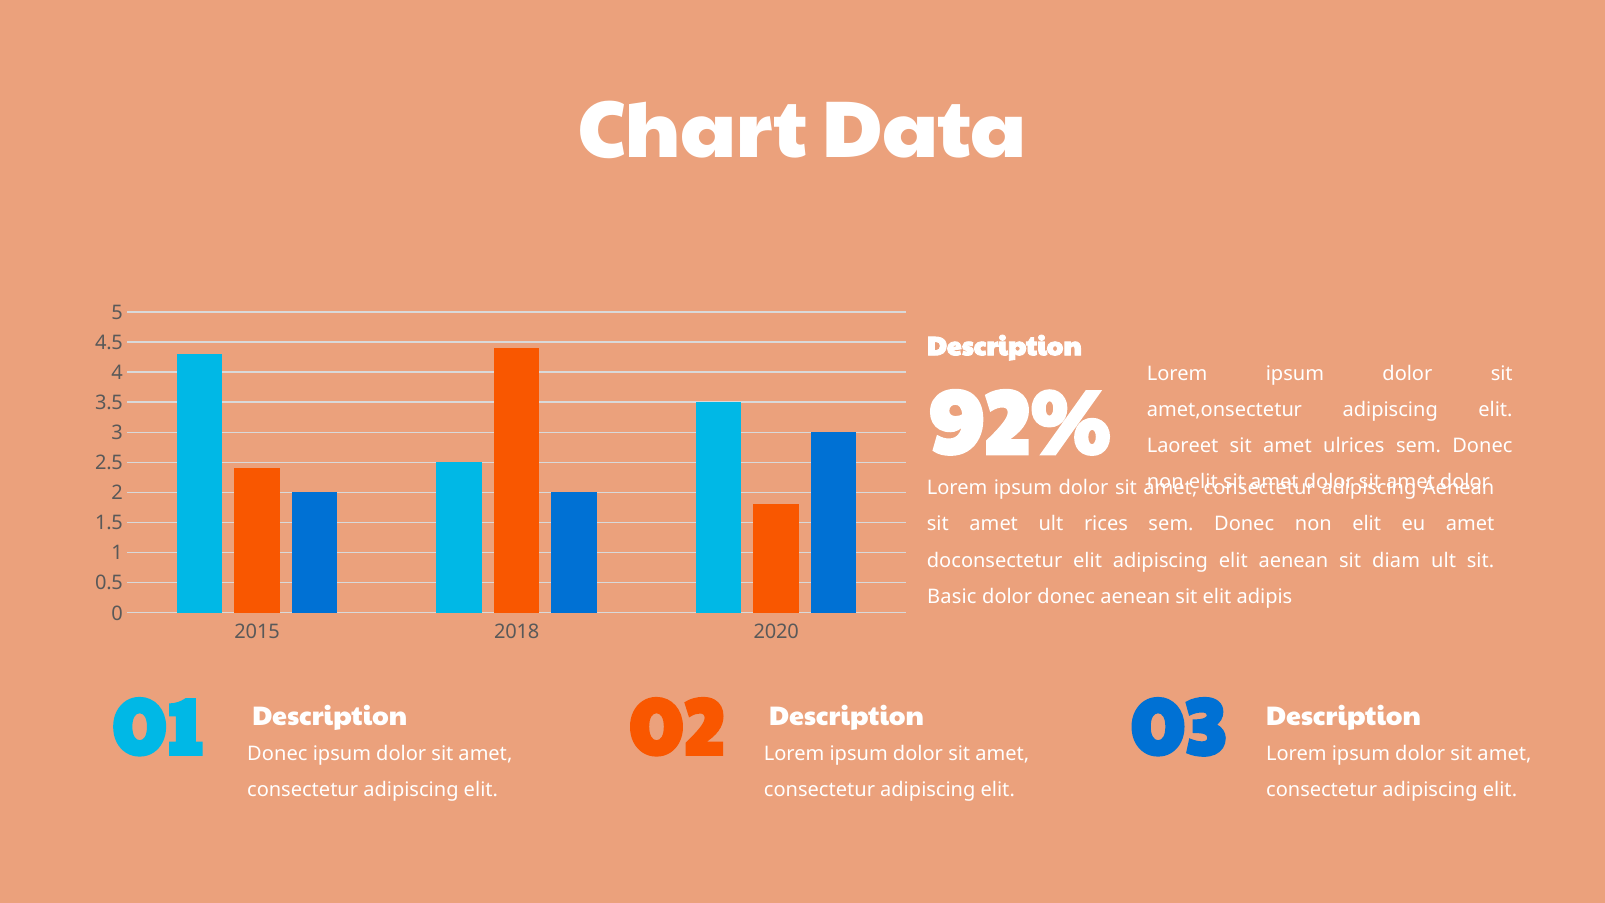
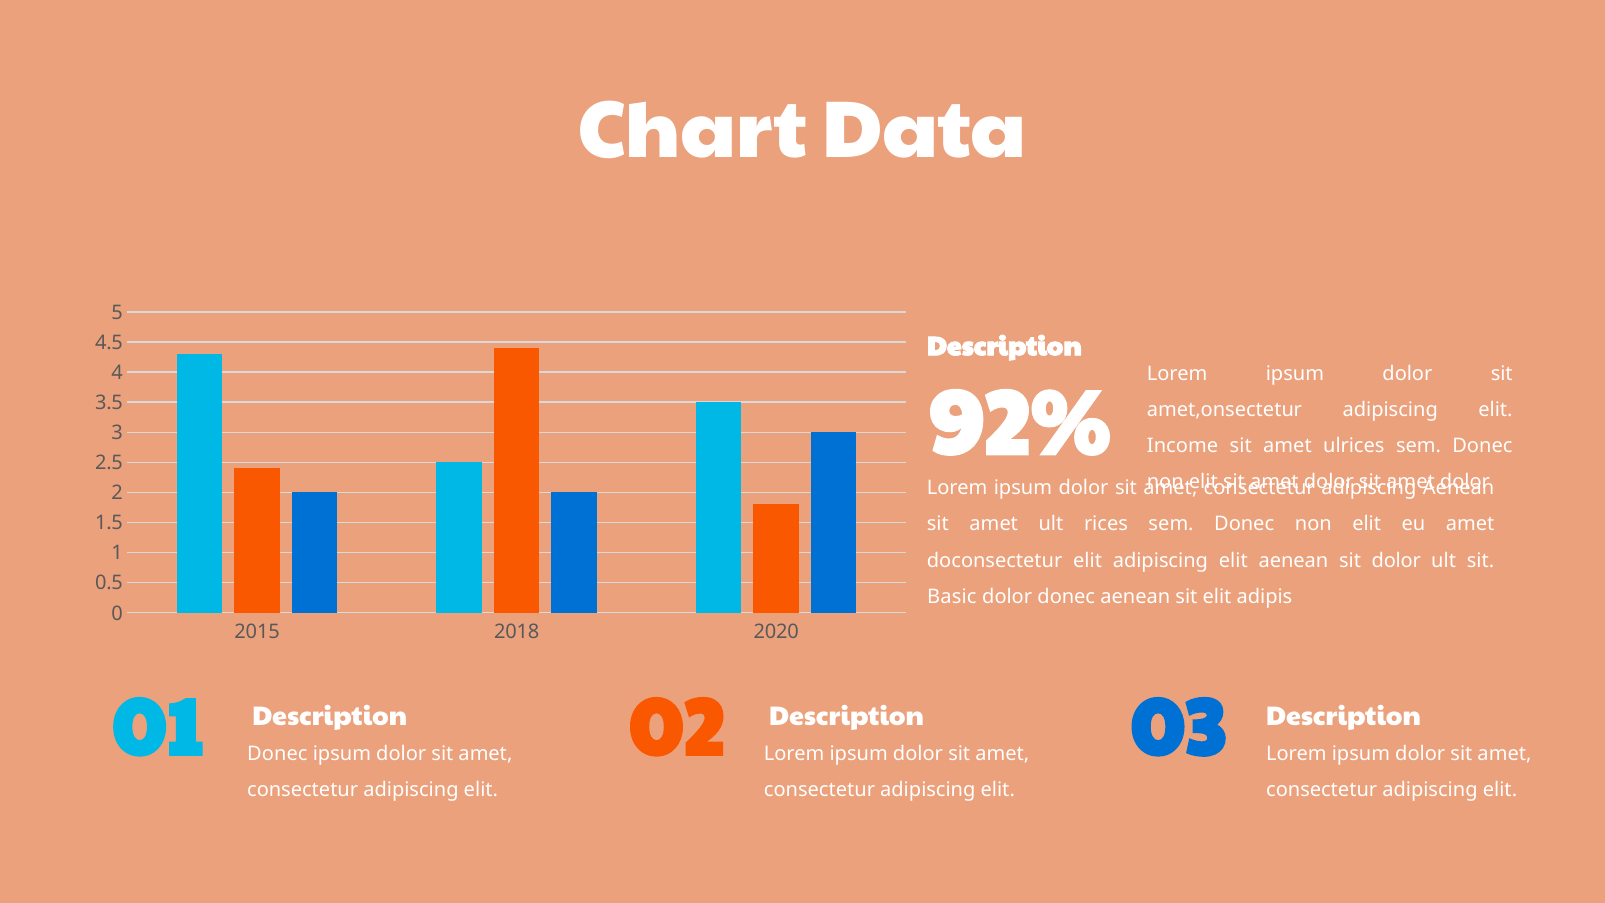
Laoreet: Laoreet -> Income
sit diam: diam -> dolor
